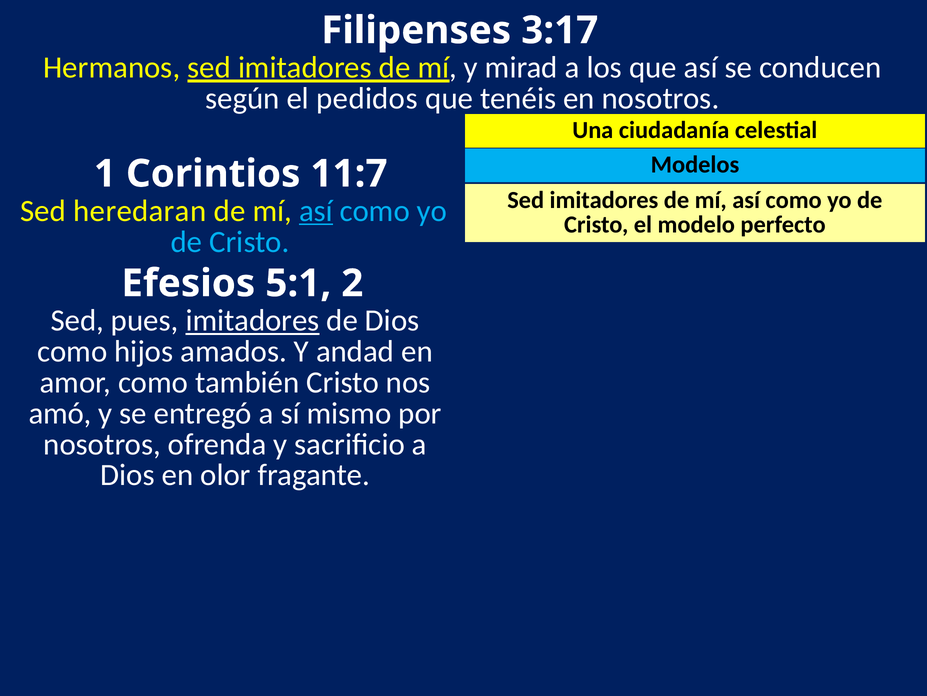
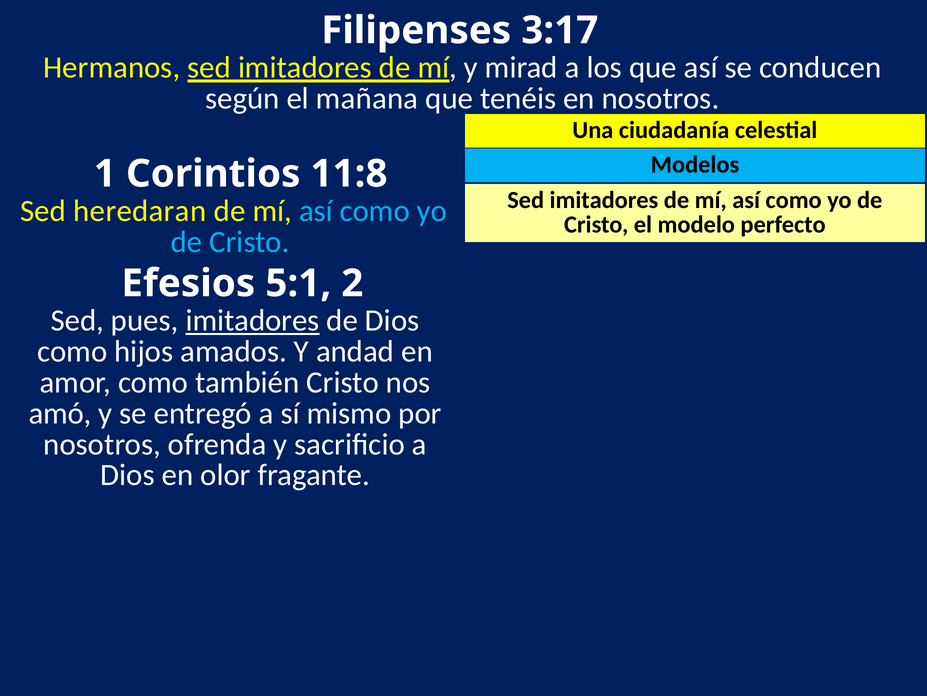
pedidos: pedidos -> mañana
11:7: 11:7 -> 11:8
así at (316, 211) underline: present -> none
